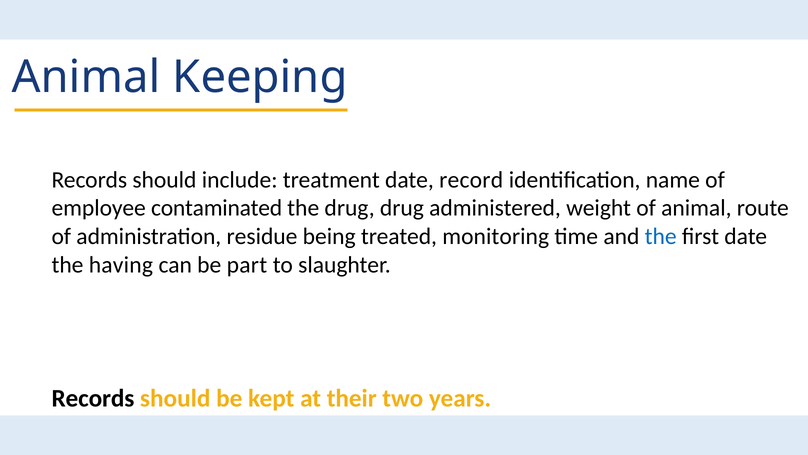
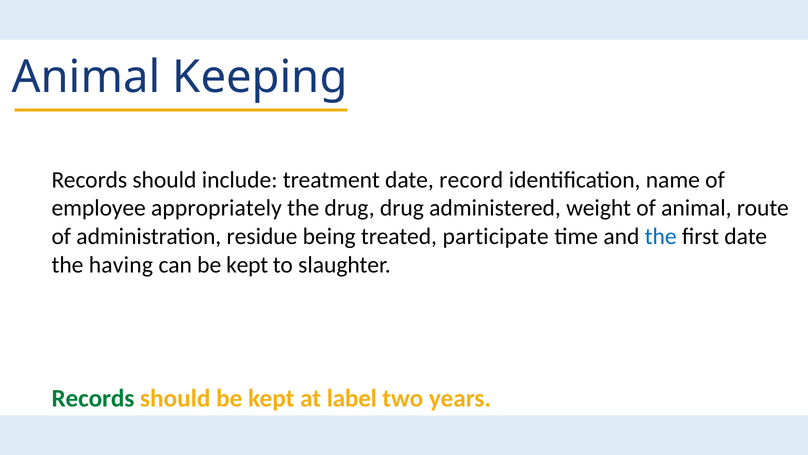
contaminated: contaminated -> appropriately
monitoring: monitoring -> participate
can be part: part -> kept
Records at (93, 398) colour: black -> green
their: their -> label
